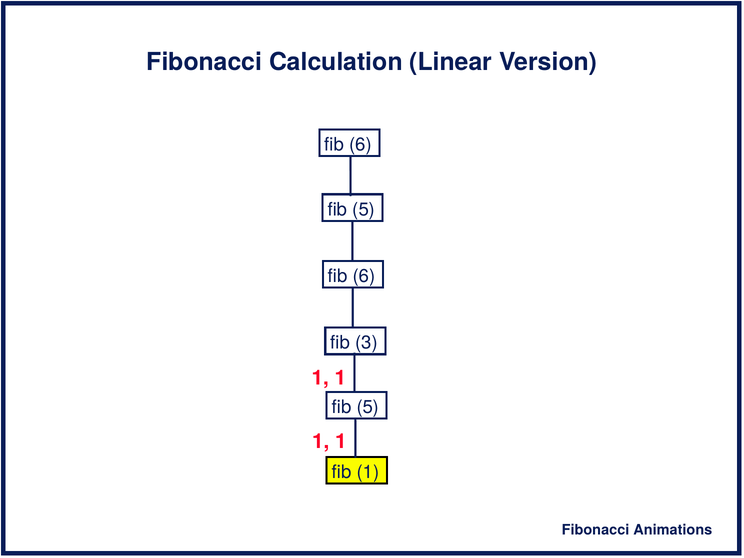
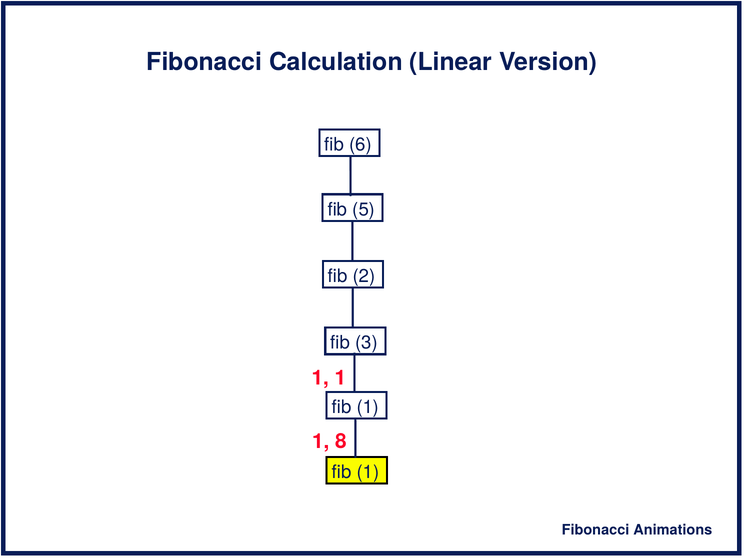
6 at (364, 276): 6 -> 2
5 at (368, 407): 5 -> 1
1 at (341, 441): 1 -> 8
